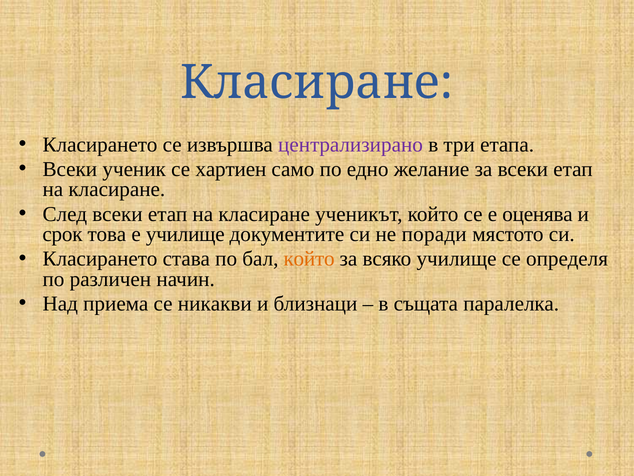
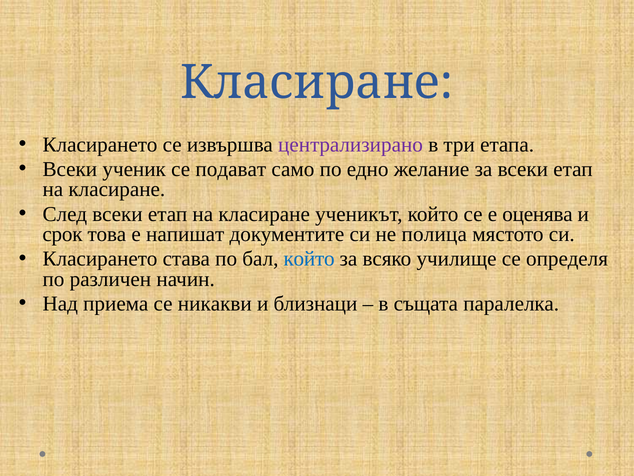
хартиен: хартиен -> подават
е училище: училище -> напишат
поради: поради -> полица
който at (309, 259) colour: orange -> blue
